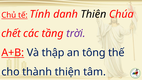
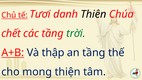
Tính: Tính -> Tươi
trời colour: purple -> green
an tông: tông -> tầng
thành: thành -> mong
